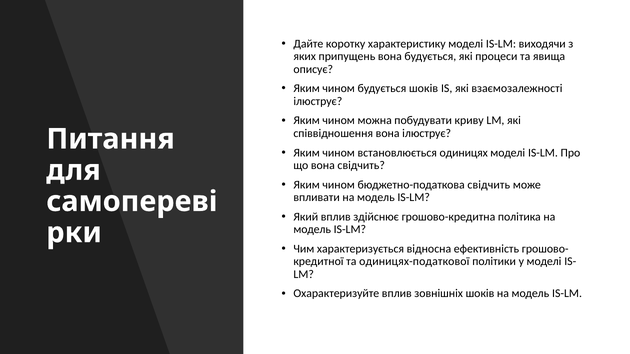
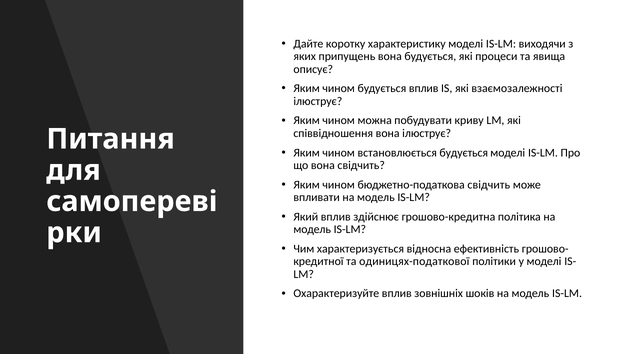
будується шоків: шоків -> вплив
встановлюється одиницях: одиницях -> будується
